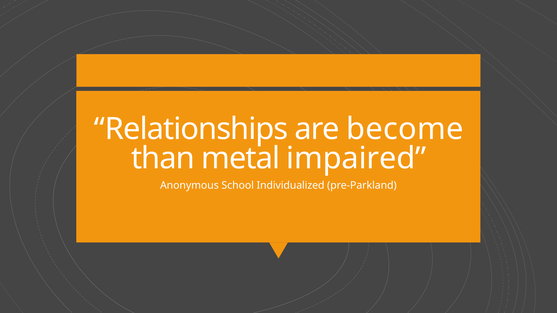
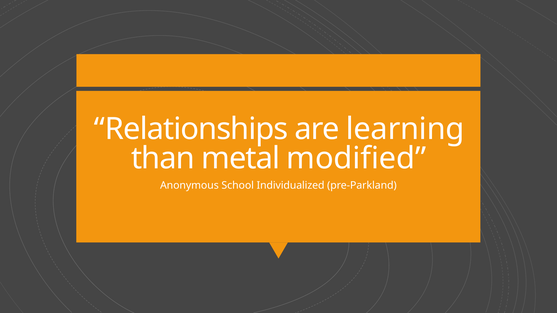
become: become -> learning
impaired: impaired -> modified
